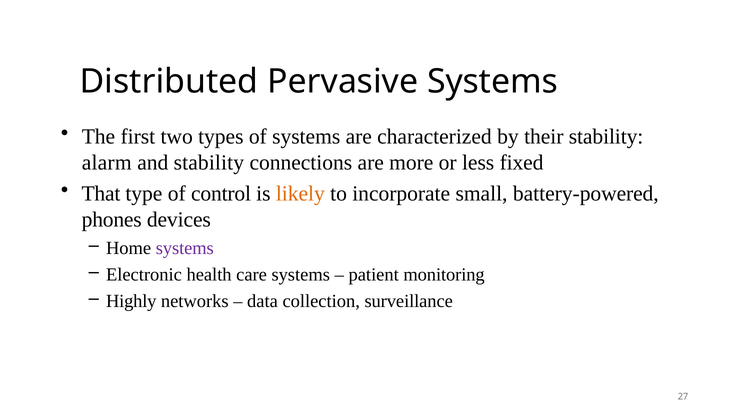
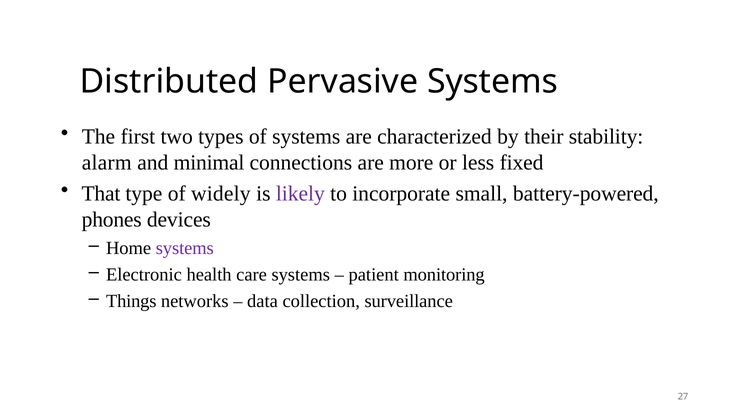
and stability: stability -> minimal
control: control -> widely
likely colour: orange -> purple
Highly: Highly -> Things
